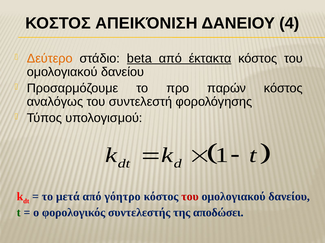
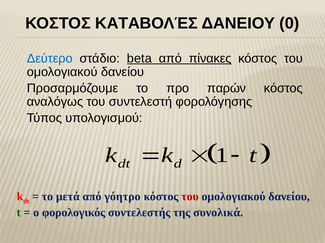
ΑΠΕΙΚΌΝΙΣΗ: ΑΠΕΙΚΌΝΙΣΗ -> ΚΑΤΑΒΟΛΈΣ
4: 4 -> 0
Δεύτερο colour: orange -> blue
έκτακτα: έκτακτα -> πίνακες
αποδώσει: αποδώσει -> συνολικά
